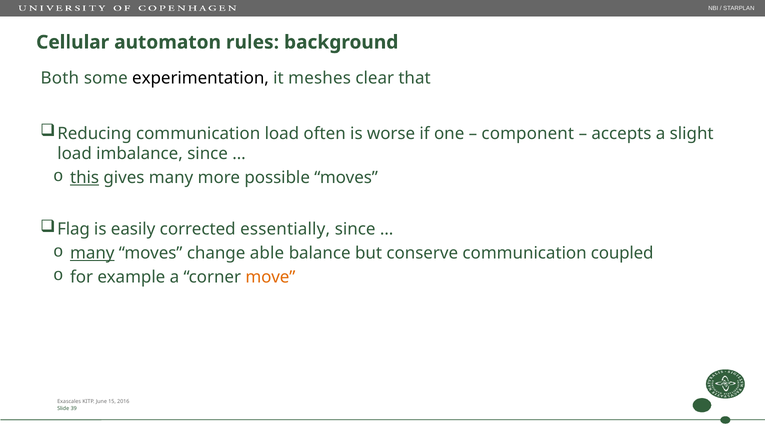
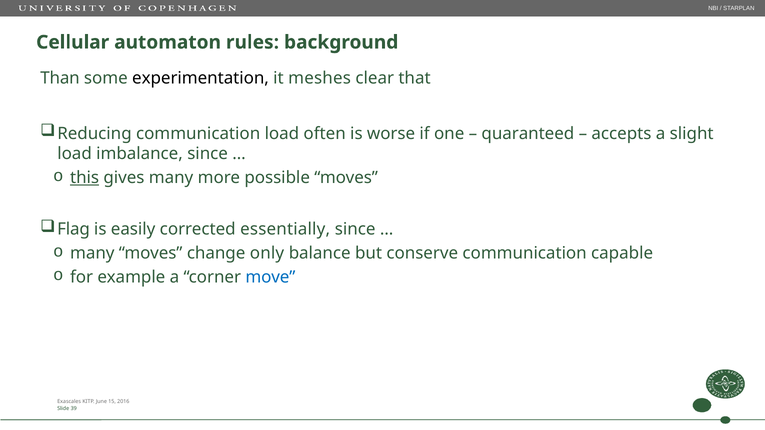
Both: Both -> Than
component: component -> quaranteed
many at (92, 253) underline: present -> none
able: able -> only
coupled: coupled -> capable
move colour: orange -> blue
